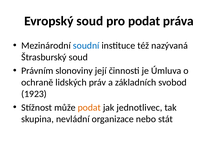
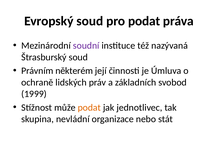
soudní colour: blue -> purple
slonoviny: slonoviny -> některém
1923: 1923 -> 1999
